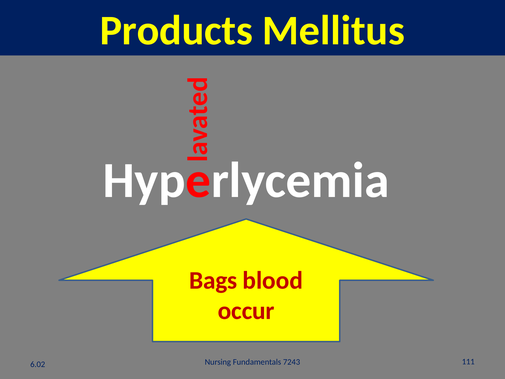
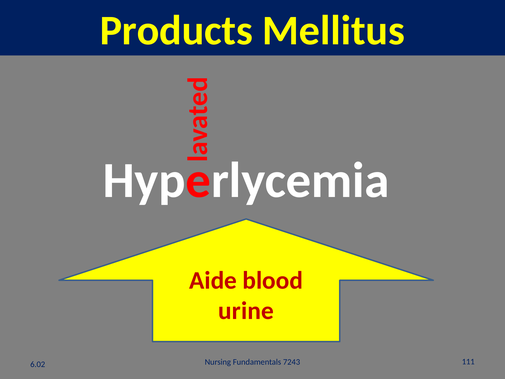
Bags: Bags -> Aide
occur: occur -> urine
